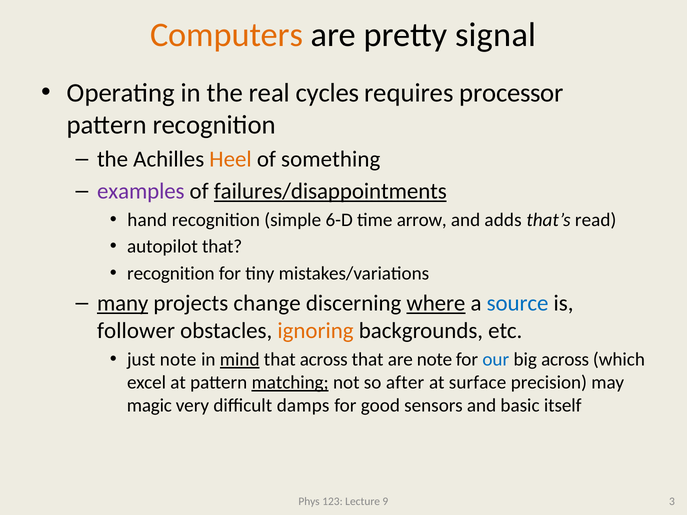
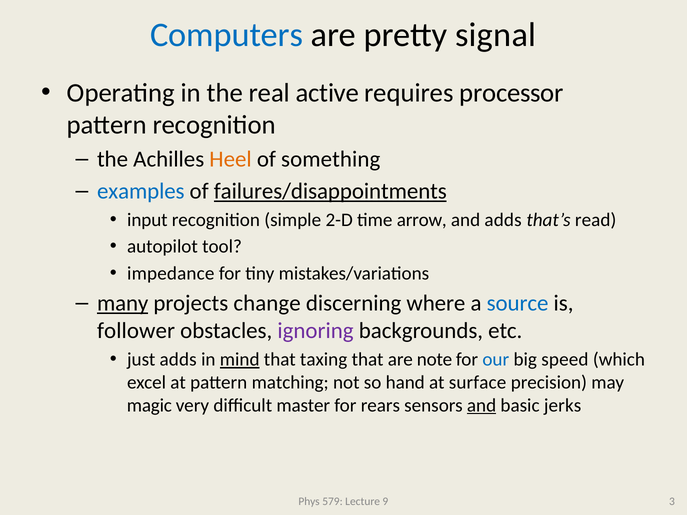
Computers colour: orange -> blue
cycles: cycles -> active
examples colour: purple -> blue
hand: hand -> input
6-D: 6-D -> 2-D
autopilot that: that -> tool
recognition at (171, 274): recognition -> impedance
where underline: present -> none
ignoring colour: orange -> purple
just note: note -> adds
that across: across -> taxing
big across: across -> speed
matching underline: present -> none
after: after -> hand
damps: damps -> master
good: good -> rears
and at (482, 406) underline: none -> present
itself: itself -> jerks
123: 123 -> 579
